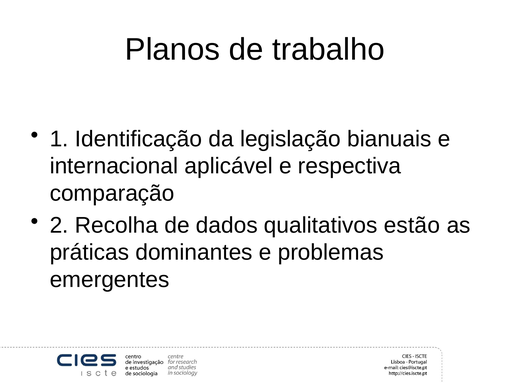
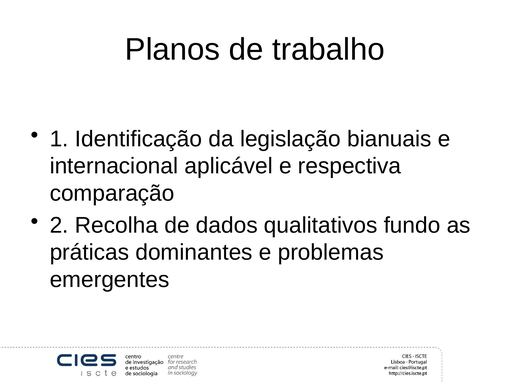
estão: estão -> fundo
